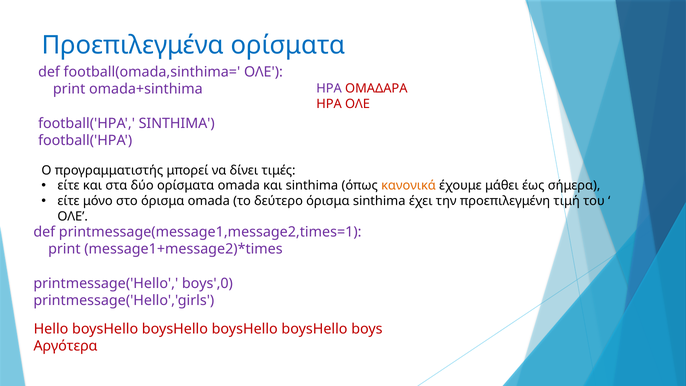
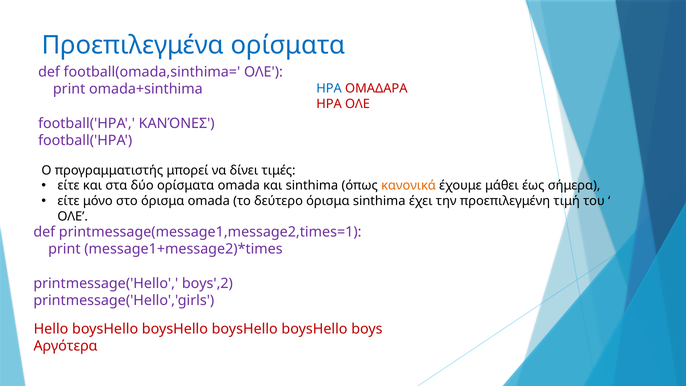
ΗΡΑ at (329, 88) colour: purple -> blue
football('ΗΡΑ SINTHIMA: SINTHIMA -> ΚΑΝΌΝΕΣ
boys',0: boys',0 -> boys',2
